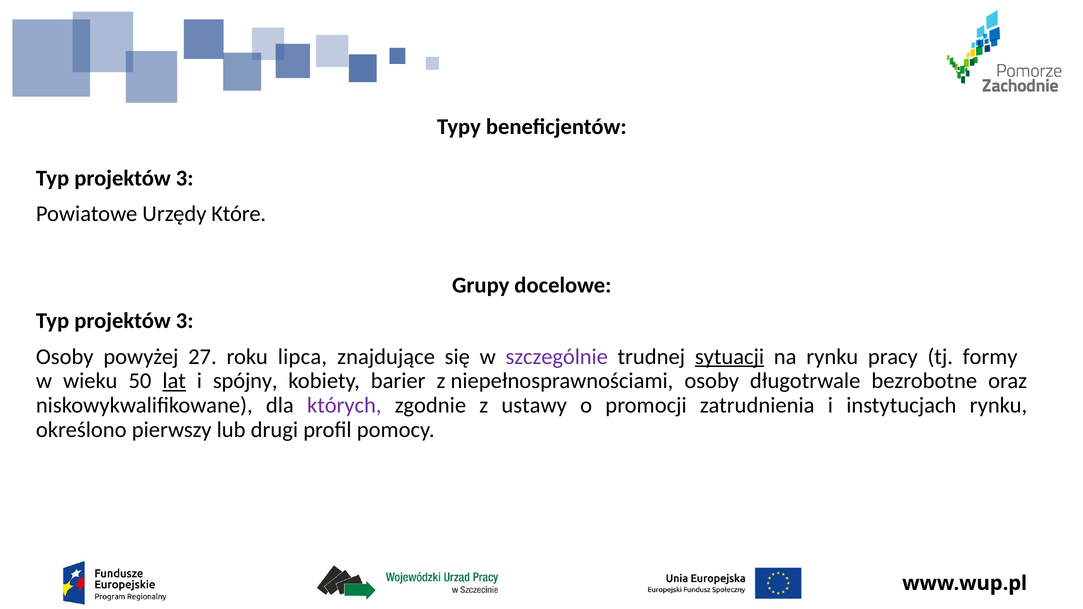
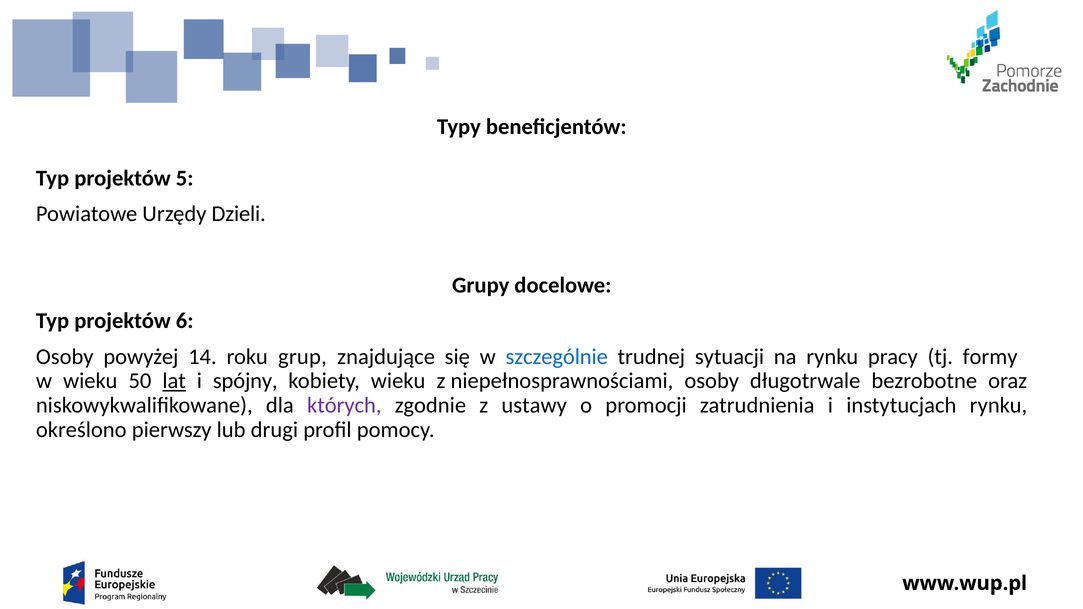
3 at (185, 178): 3 -> 5
Które: Które -> Dzieli
3 at (185, 321): 3 -> 6
27: 27 -> 14
lipca: lipca -> grup
szczególnie colour: purple -> blue
sytuacji underline: present -> none
kobiety barier: barier -> wieku
